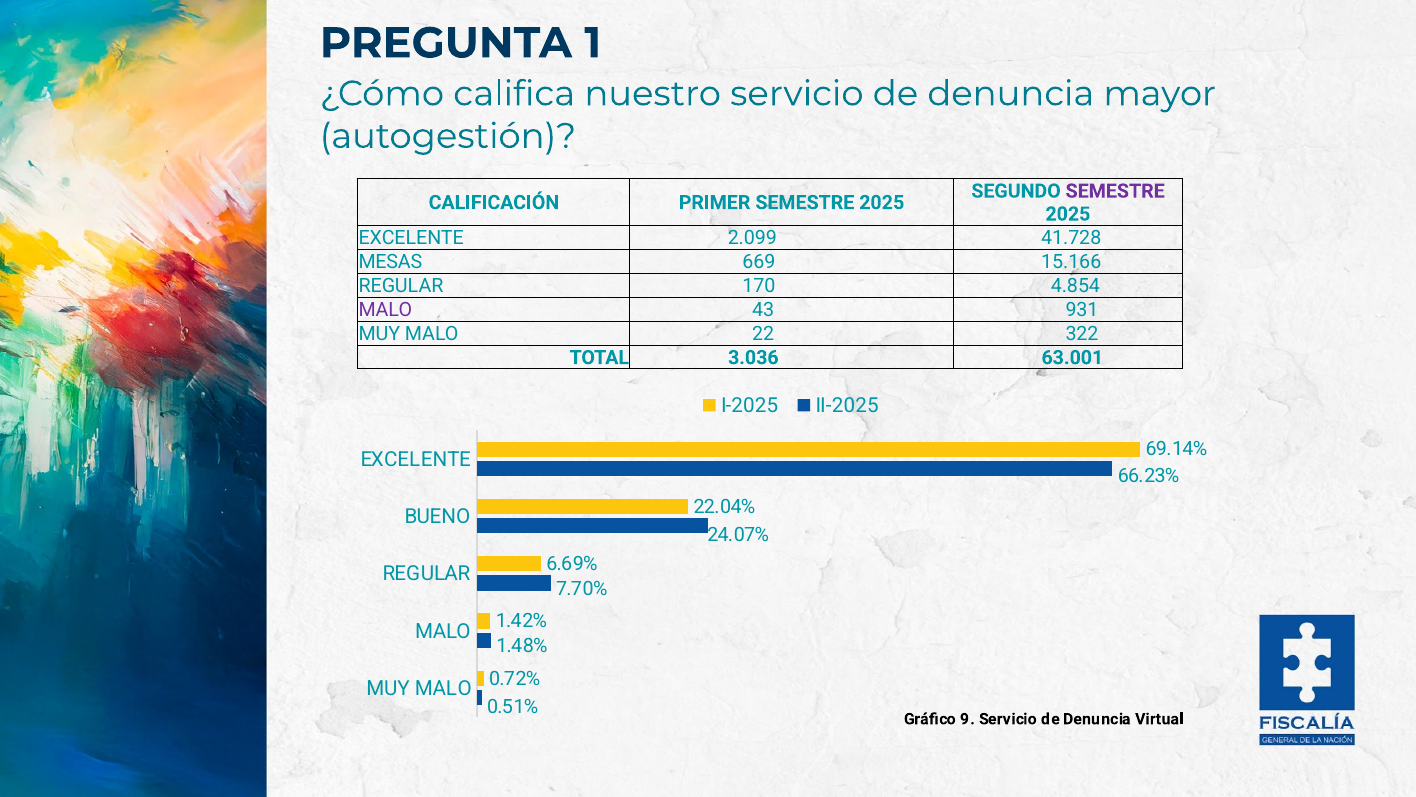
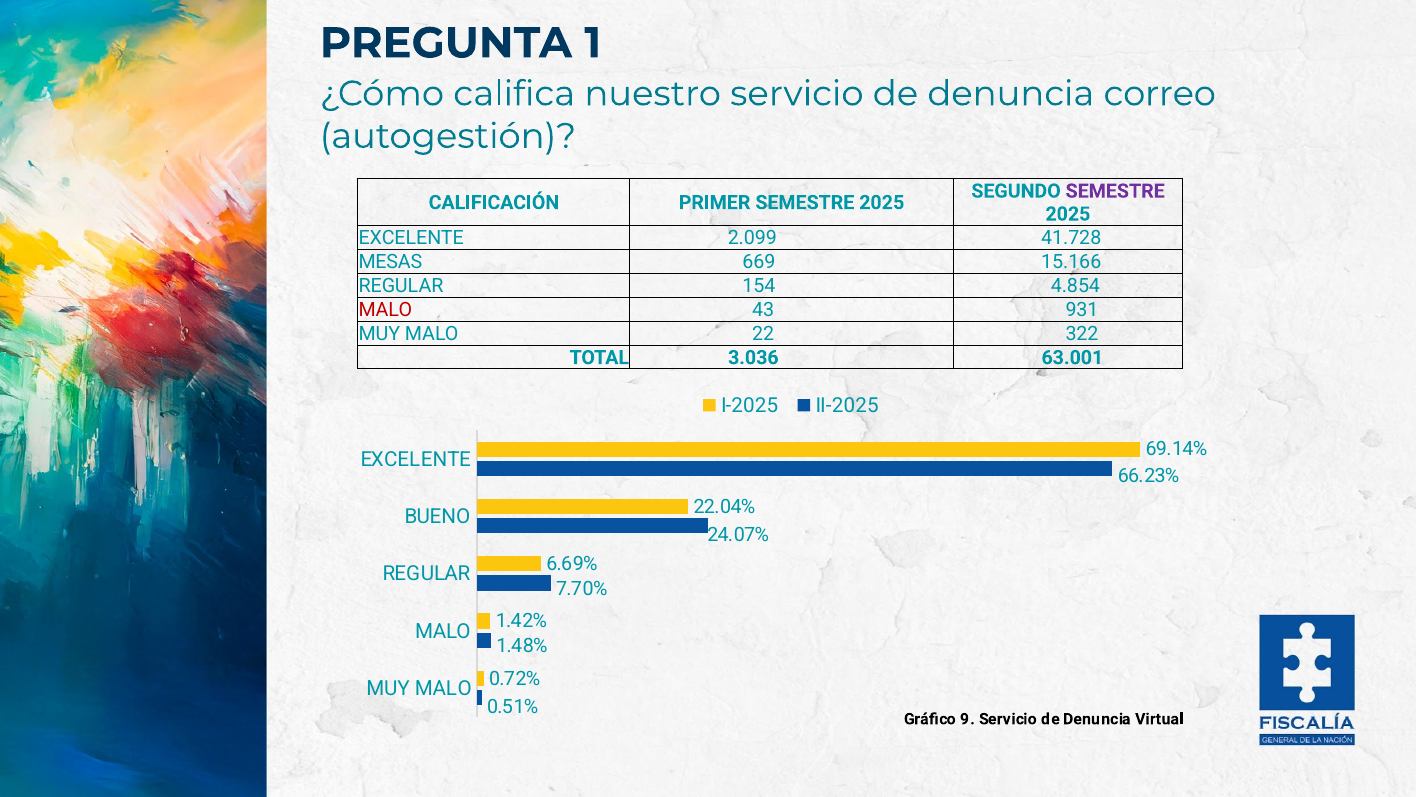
mayor: mayor -> correo
170: 170 -> 154
MALO at (385, 310) colour: purple -> red
